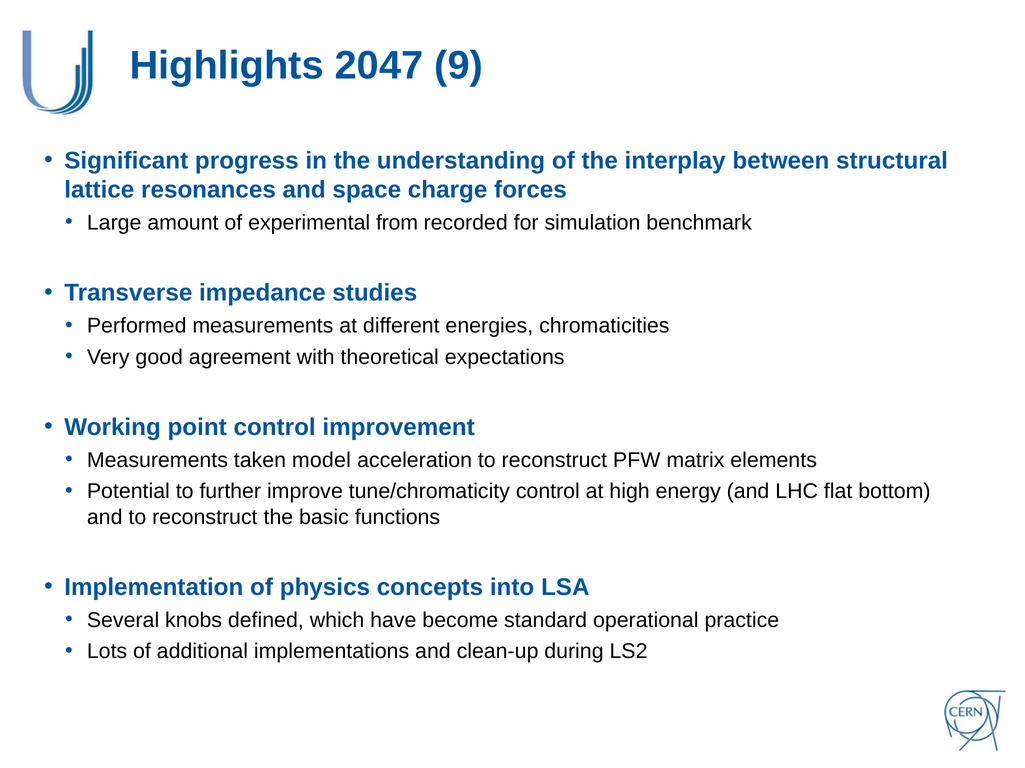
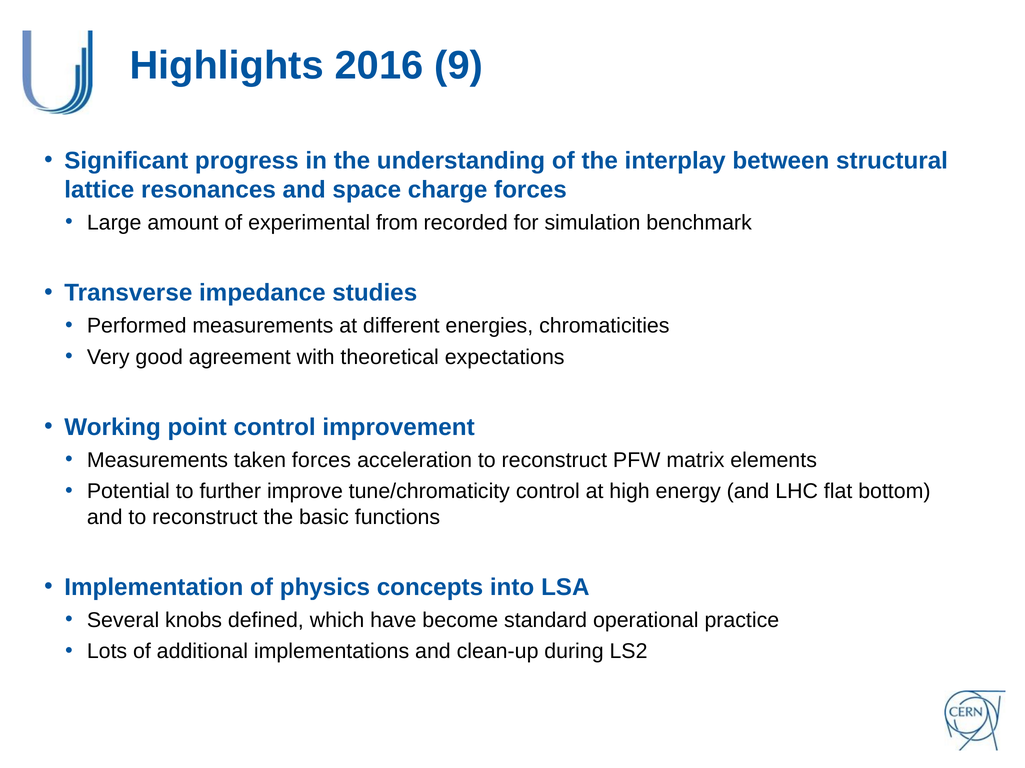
2047: 2047 -> 2016
taken model: model -> forces
